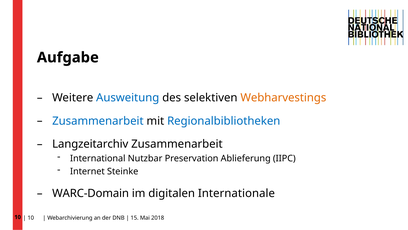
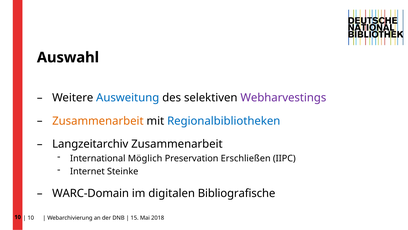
Aufgabe: Aufgabe -> Auswahl
Webharvestings colour: orange -> purple
Zusammenarbeit at (98, 121) colour: blue -> orange
Nutzbar: Nutzbar -> Möglich
Ablieferung: Ablieferung -> Erschließen
Internationale: Internationale -> Bibliografische
